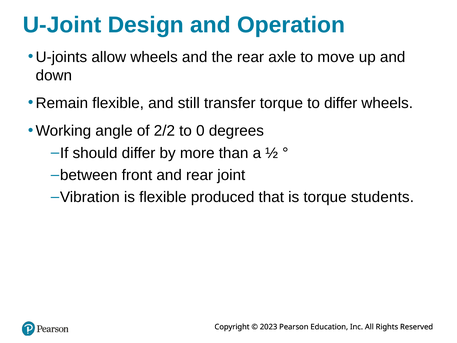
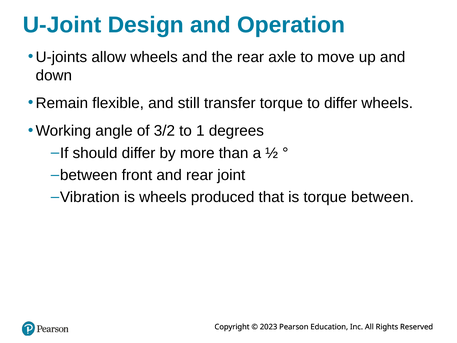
2/2: 2/2 -> 3/2
0: 0 -> 1
is flexible: flexible -> wheels
torque students: students -> between
